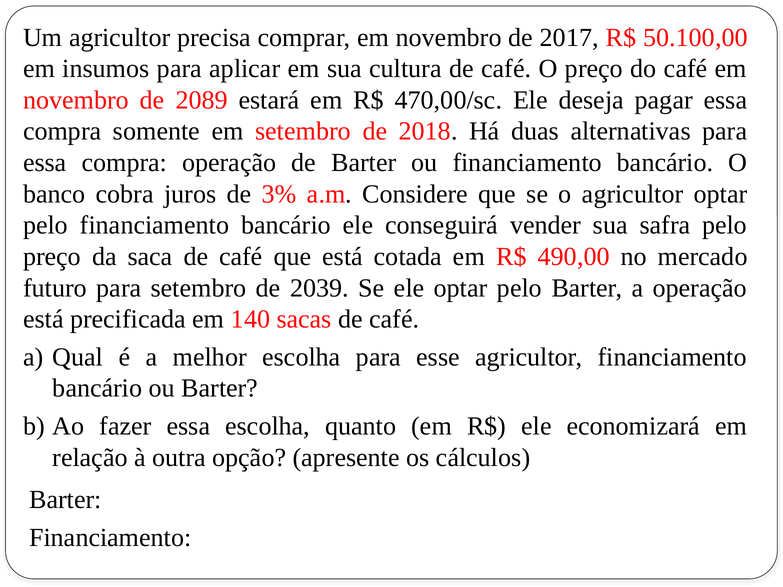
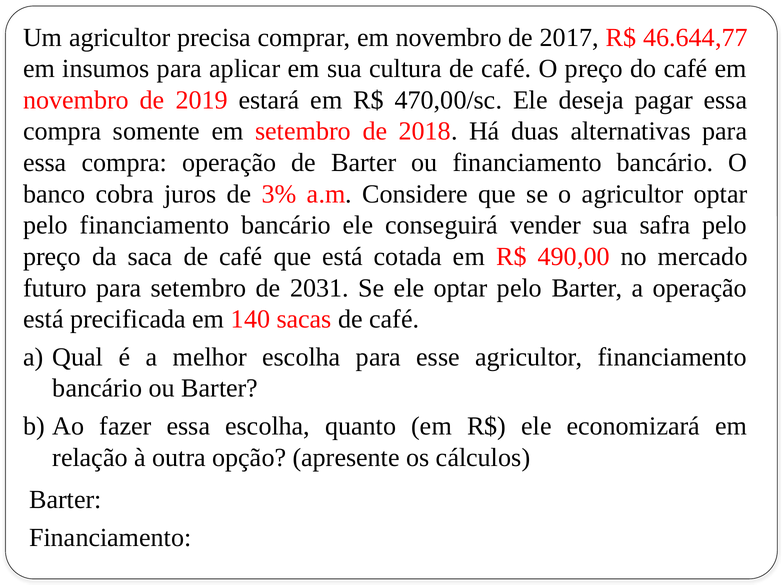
50.100,00: 50.100,00 -> 46.644,77
2089: 2089 -> 2019
2039: 2039 -> 2031
